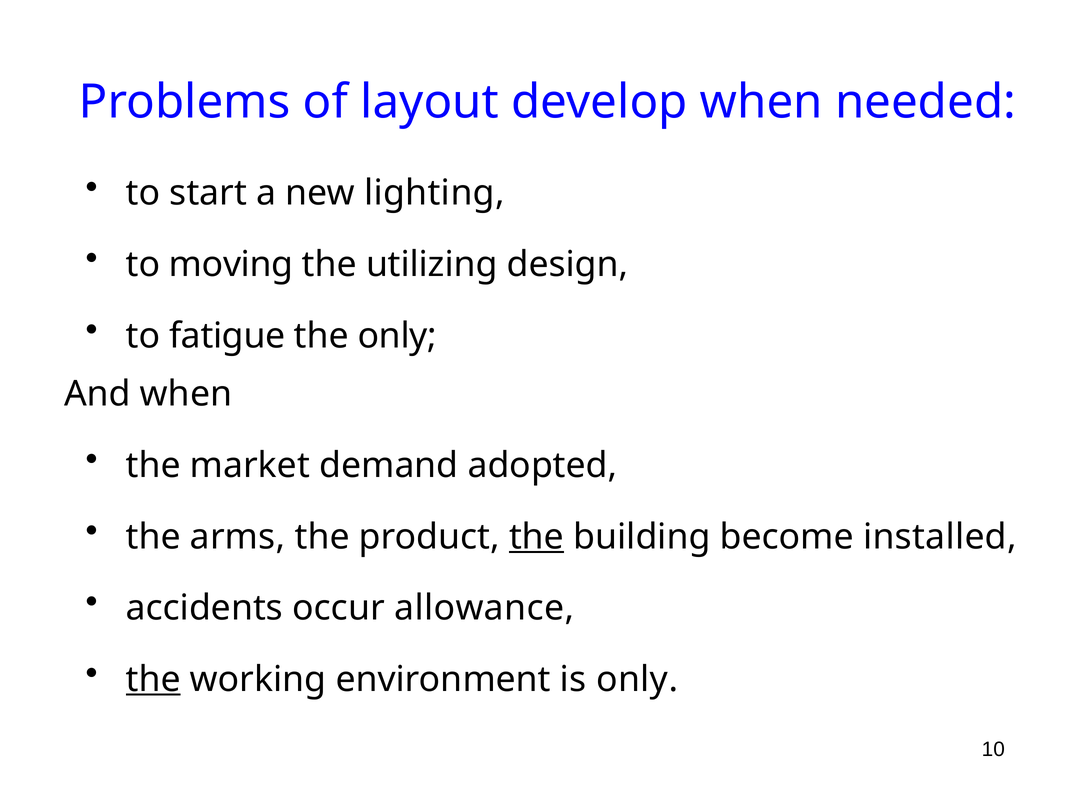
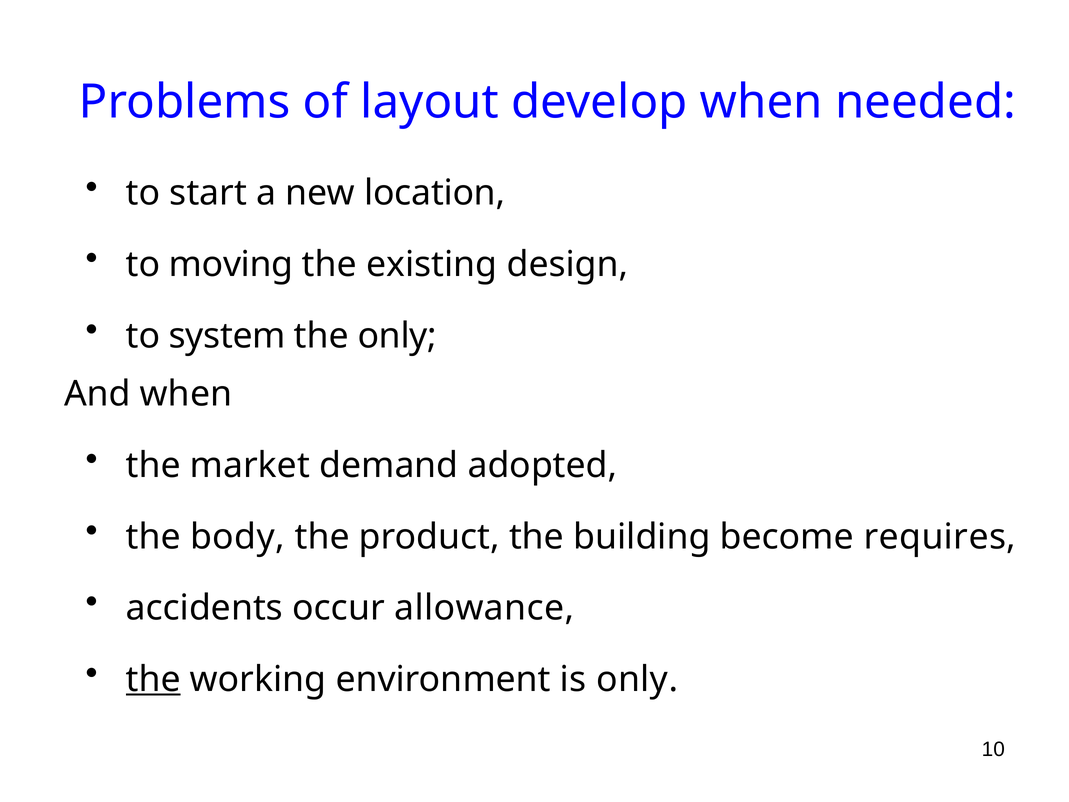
lighting: lighting -> location
utilizing: utilizing -> existing
fatigue: fatigue -> system
arms: arms -> body
the at (537, 537) underline: present -> none
installed: installed -> requires
